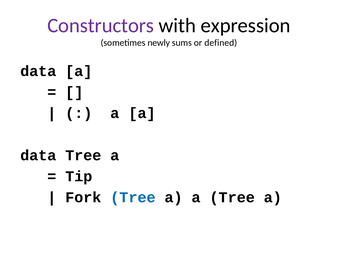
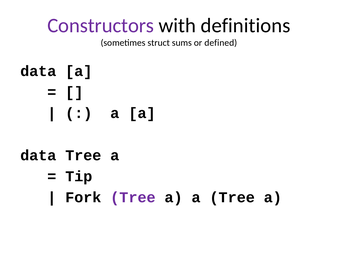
expression: expression -> definitions
newly: newly -> struct
Tree at (133, 197) colour: blue -> purple
